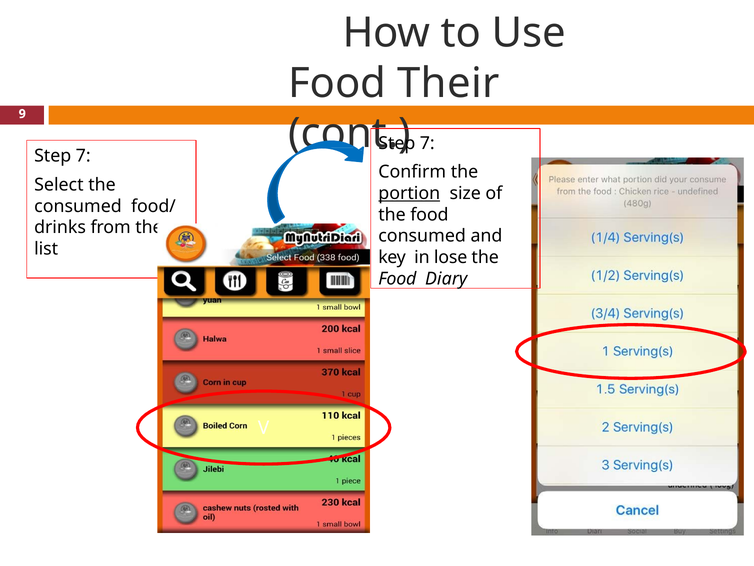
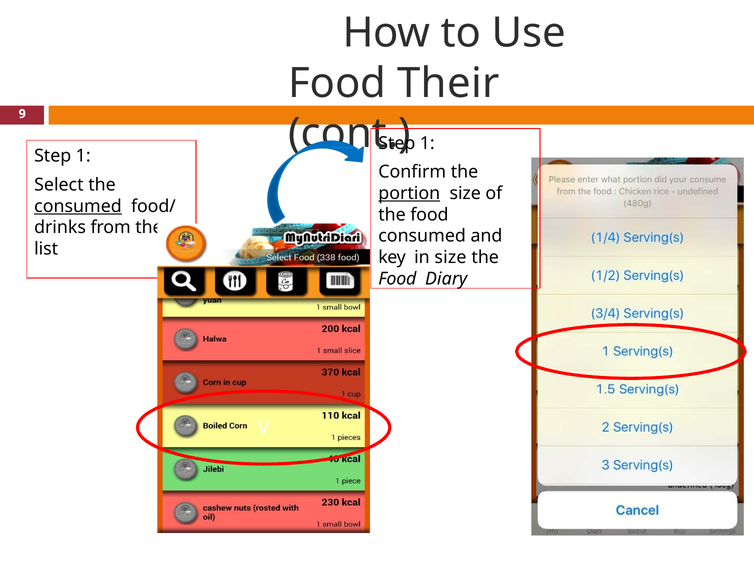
7 at (427, 143): 7 -> 1
7 at (83, 156): 7 -> 1
consumed at (78, 206) underline: none -> present
in lose: lose -> size
